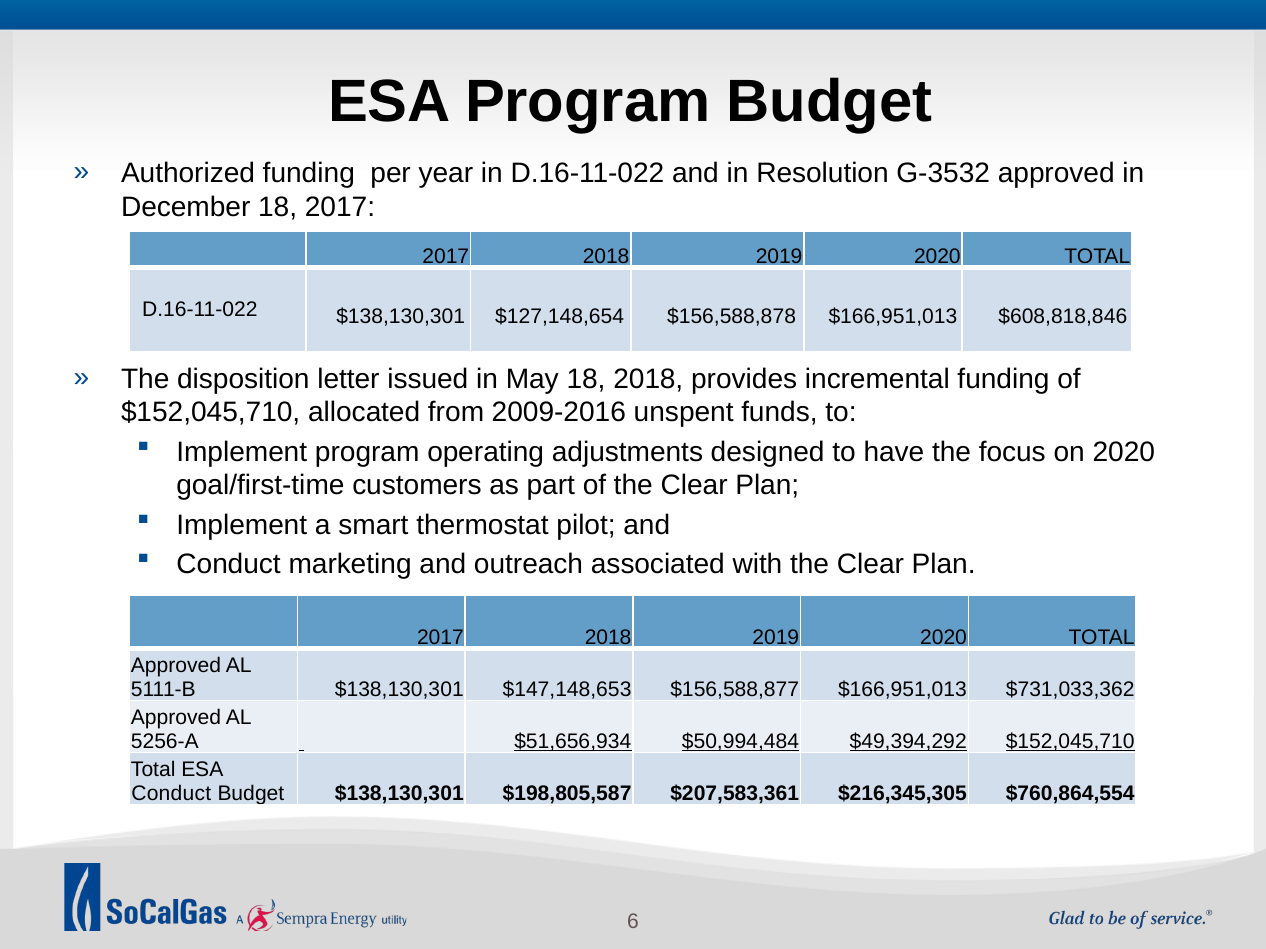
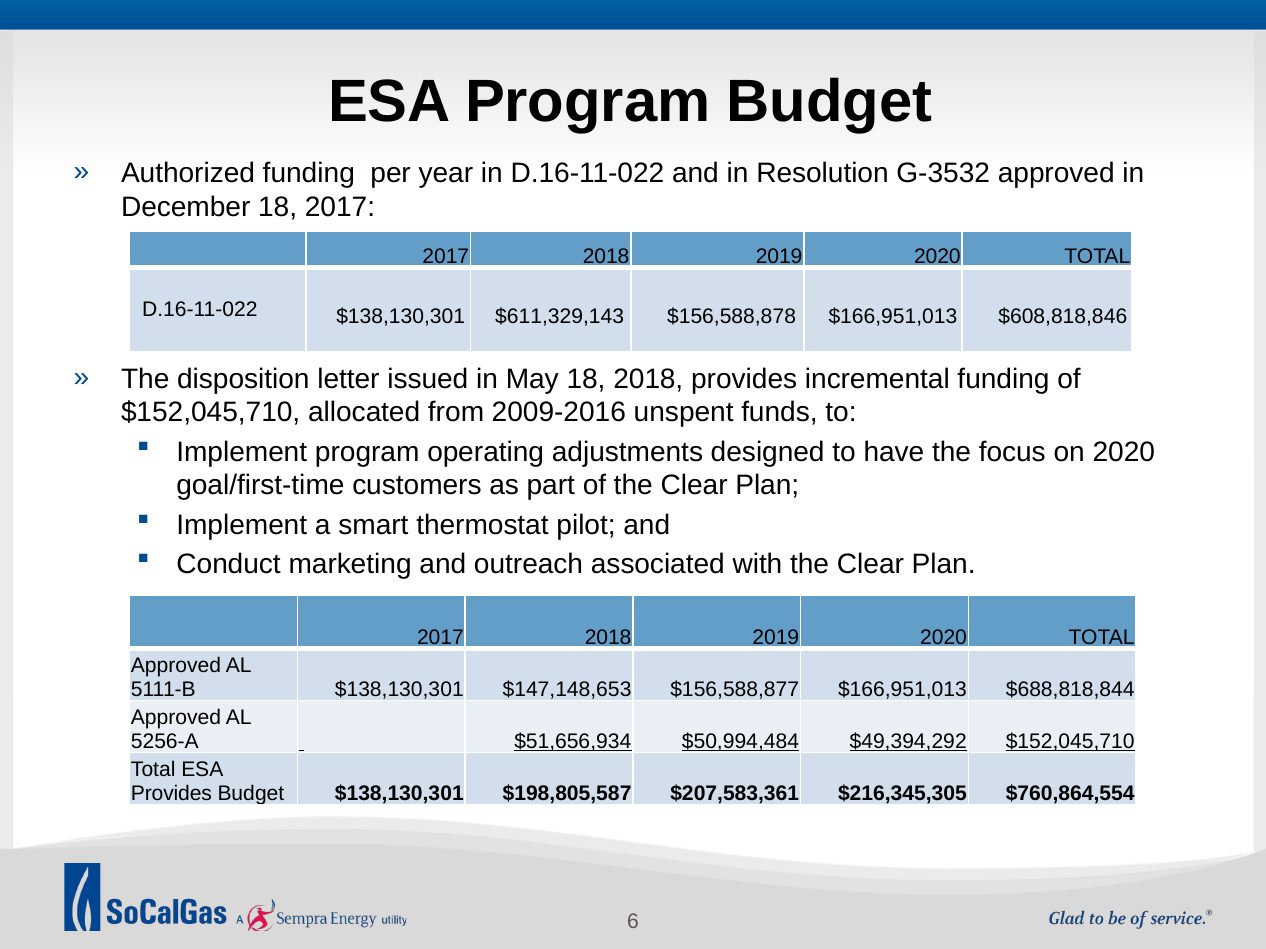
$127,148,654: $127,148,654 -> $611,329,143
$731,033,362: $731,033,362 -> $688,818,844
Conduct at (171, 794): Conduct -> Provides
